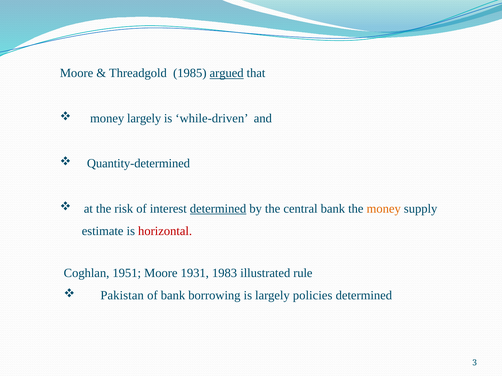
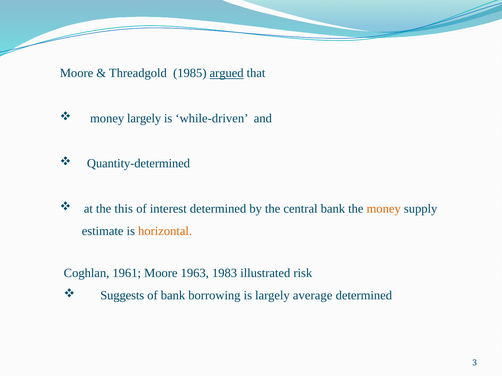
risk: risk -> this
determined at (218, 209) underline: present -> none
horizontal colour: red -> orange
1951: 1951 -> 1961
1931: 1931 -> 1963
rule: rule -> risk
Pakistan: Pakistan -> Suggests
policies: policies -> average
